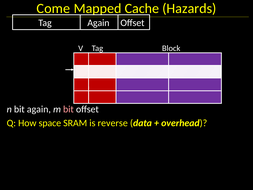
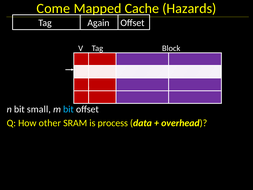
bit again: again -> small
bit at (68, 109) colour: pink -> light blue
space: space -> other
reverse: reverse -> process
